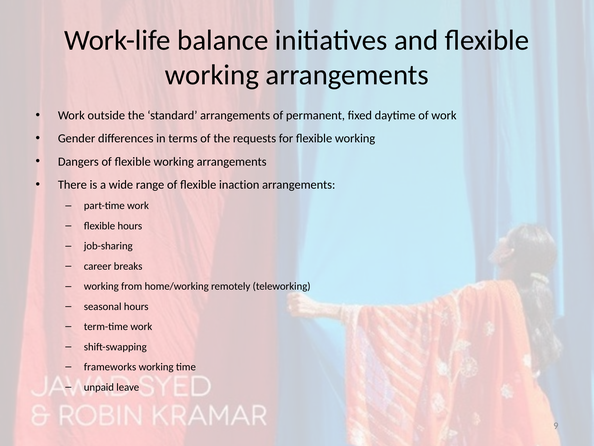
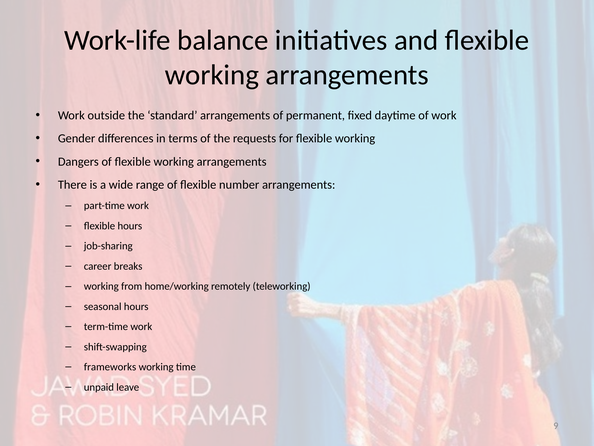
inaction: inaction -> number
